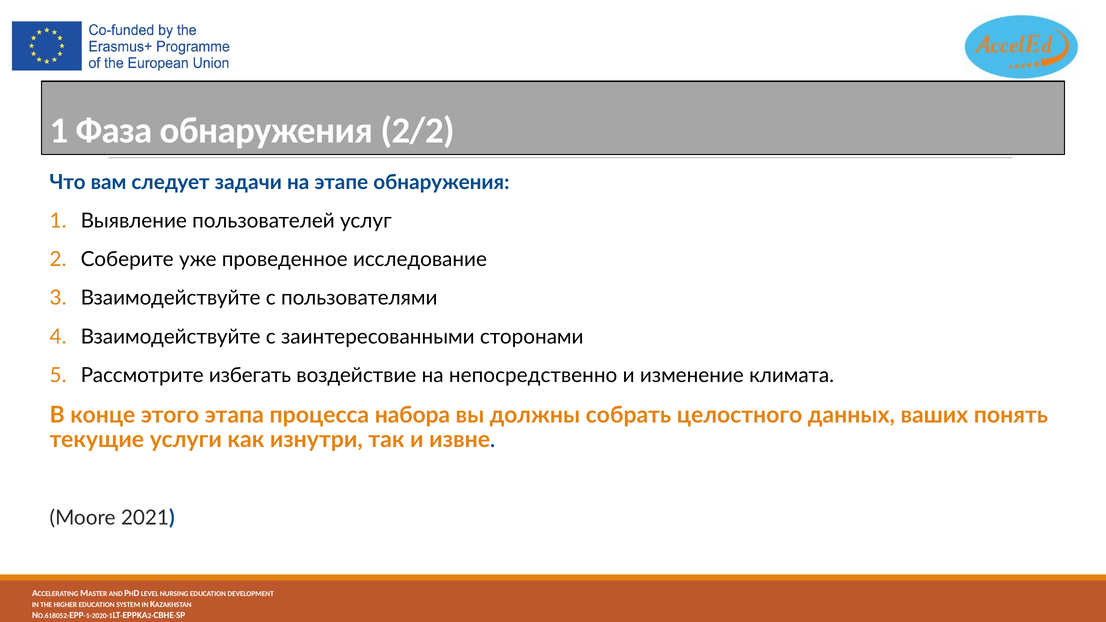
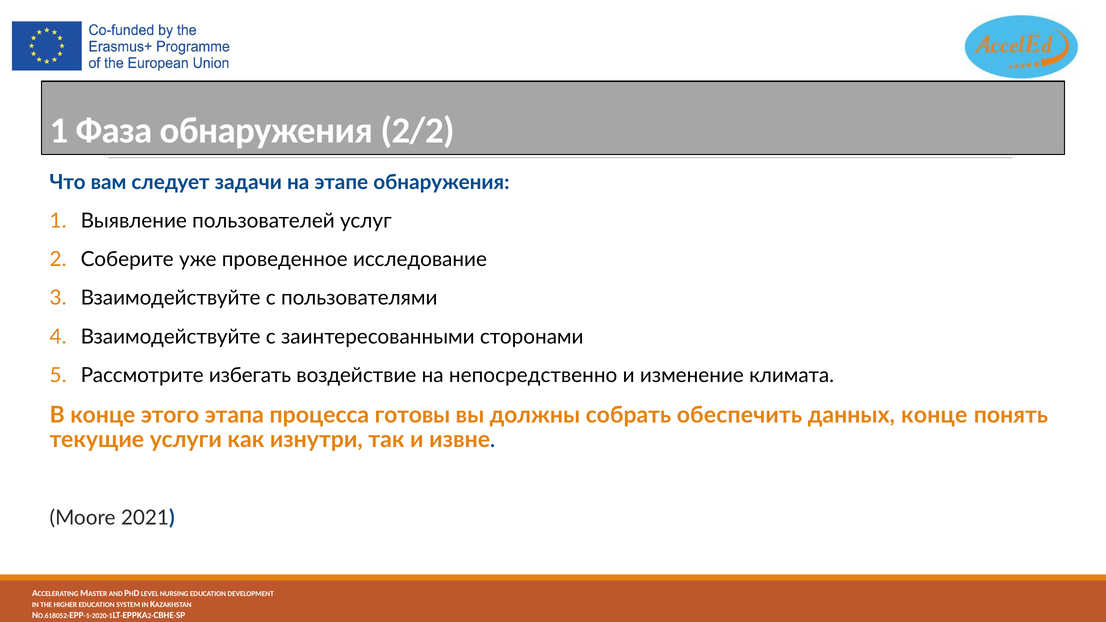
набора: набора -> готовы
целостного: целостного -> обеспечить
данных ваших: ваших -> конце
